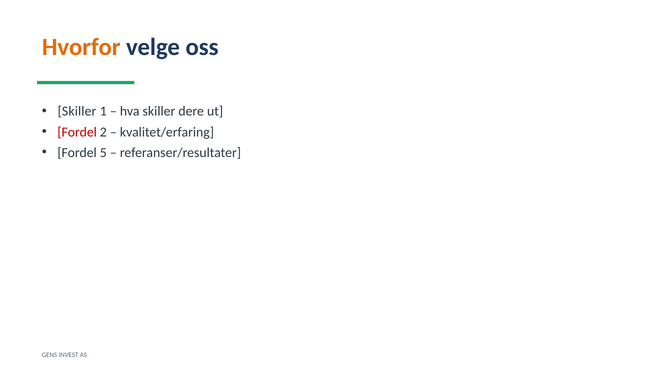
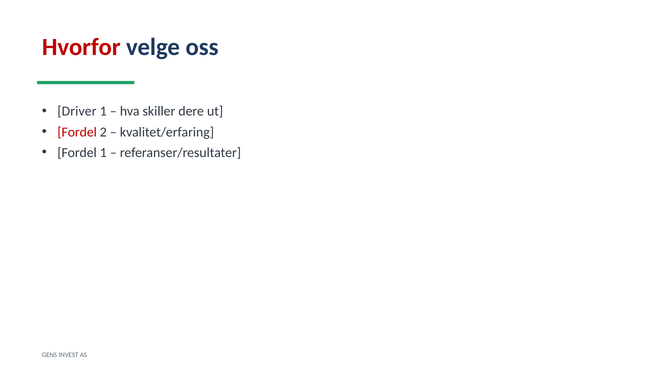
Hvorfor colour: orange -> red
Skiller at (77, 112): Skiller -> Driver
Fordel 5: 5 -> 1
